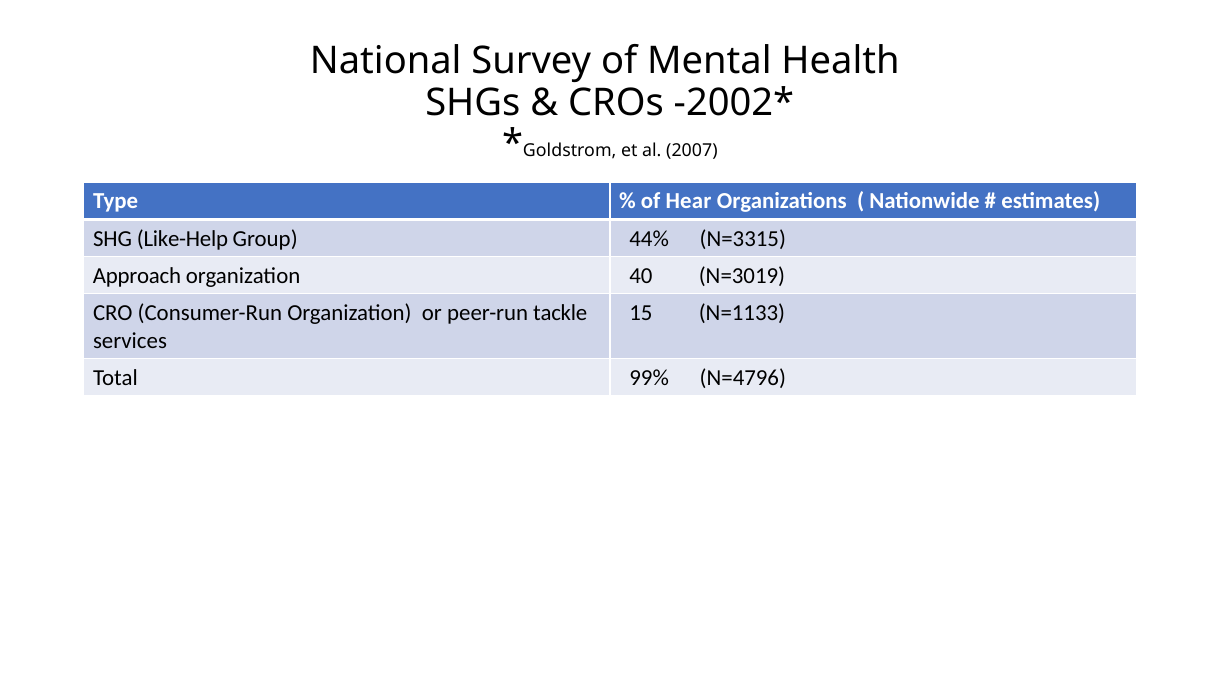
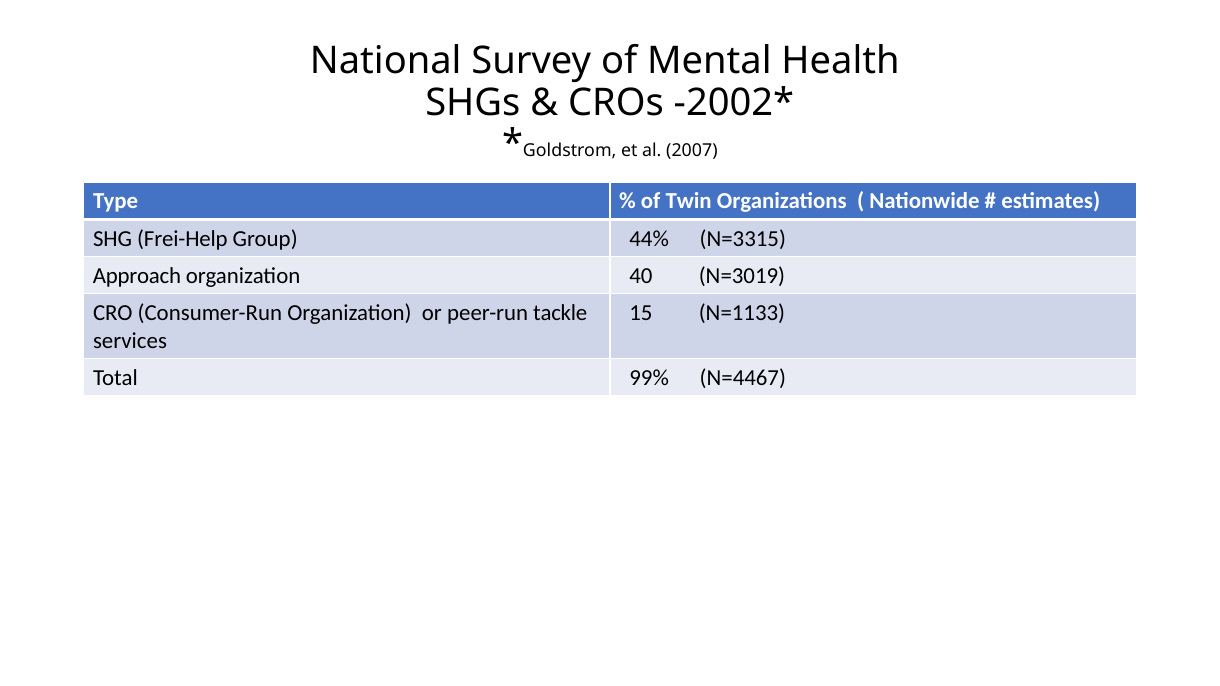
Hear: Hear -> Twin
Like-Help: Like-Help -> Frei-Help
N=4796: N=4796 -> N=4467
